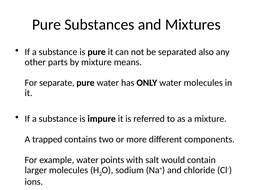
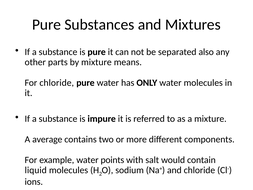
For separate: separate -> chloride
trapped: trapped -> average
larger: larger -> liquid
